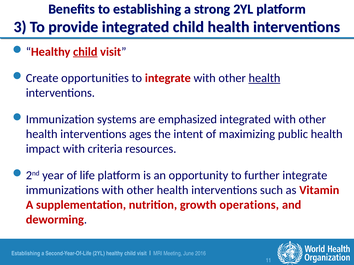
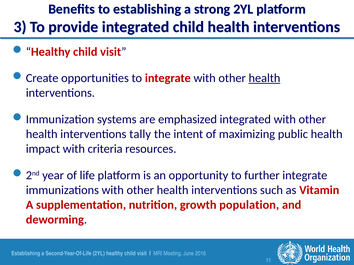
child at (85, 52) underline: present -> none
ages: ages -> tally
operations: operations -> population
